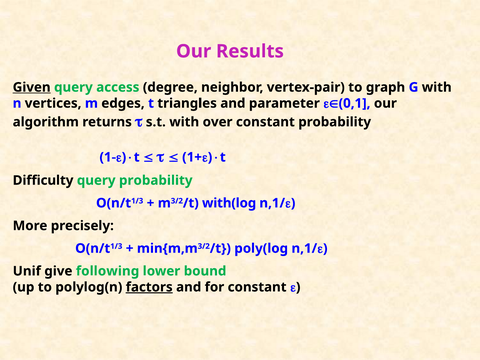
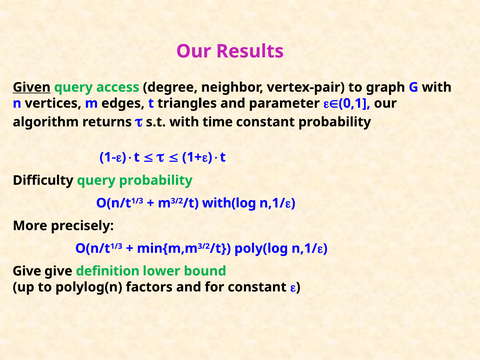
over: over -> time
Unif at (27, 271): Unif -> Give
following: following -> definition
factors underline: present -> none
